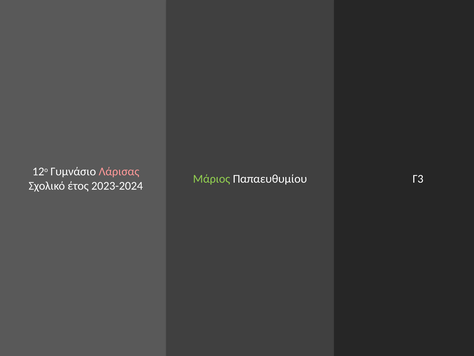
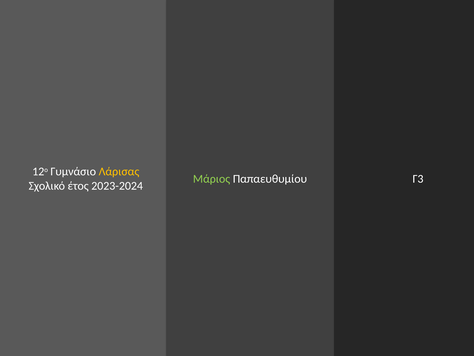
Λάρισας colour: pink -> yellow
